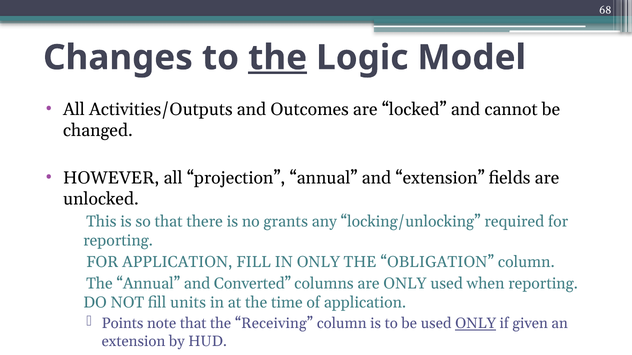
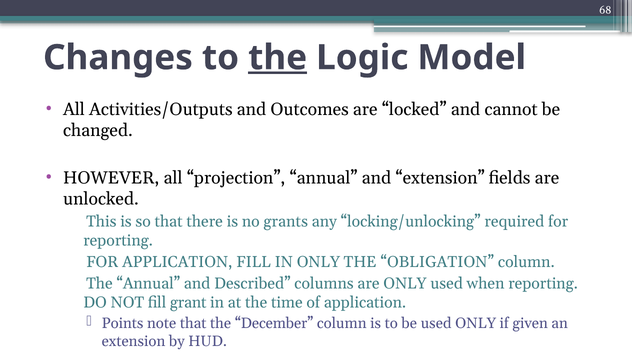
Converted: Converted -> Described
units: units -> grant
Receiving: Receiving -> December
ONLY at (476, 324) underline: present -> none
